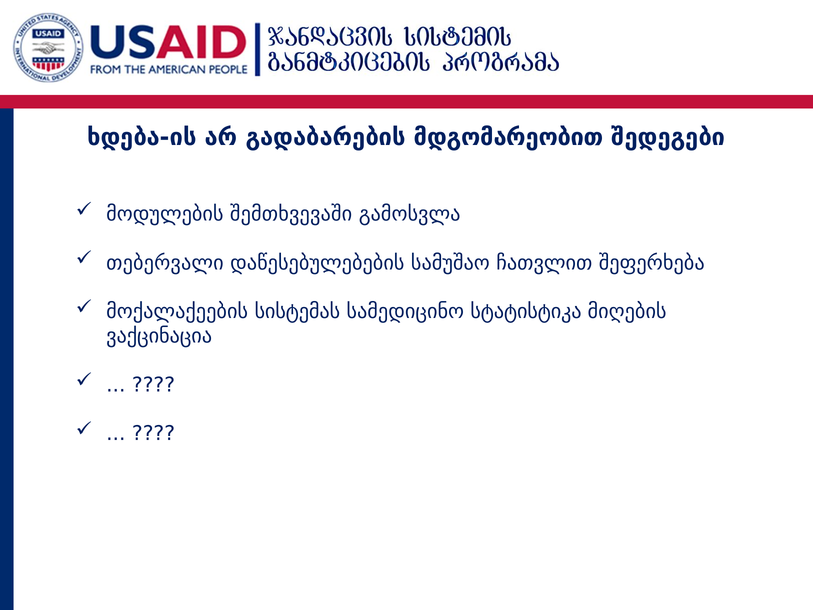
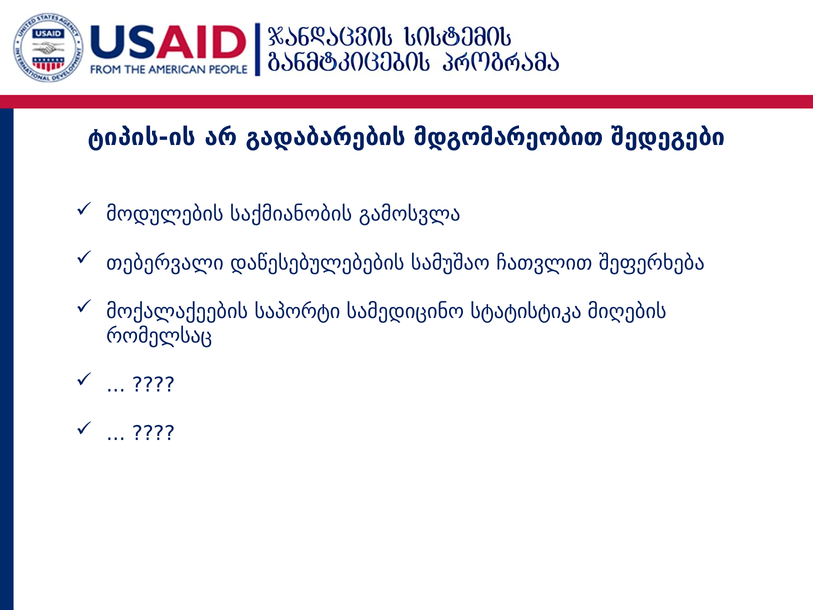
ხდება-ის: ხდება-ის -> ტიპის-ის
შემთხვევაში: შემთხვევაში -> საქმიანობის
სისტემას: სისტემას -> საპორტი
ვაქცინაცია: ვაქცინაცია -> რომელსაც
